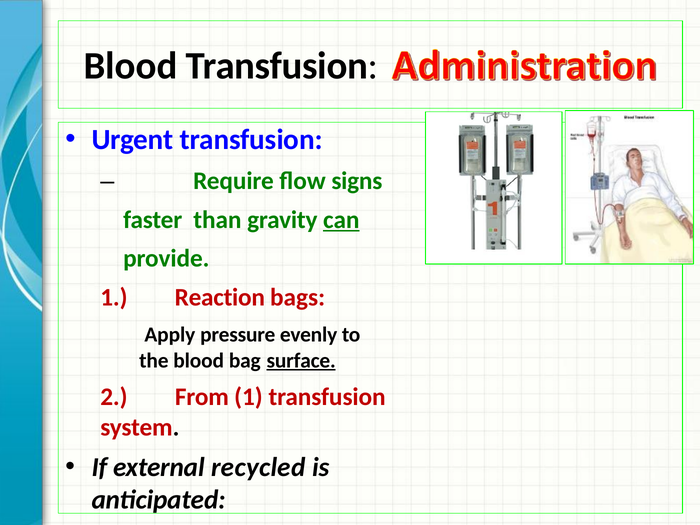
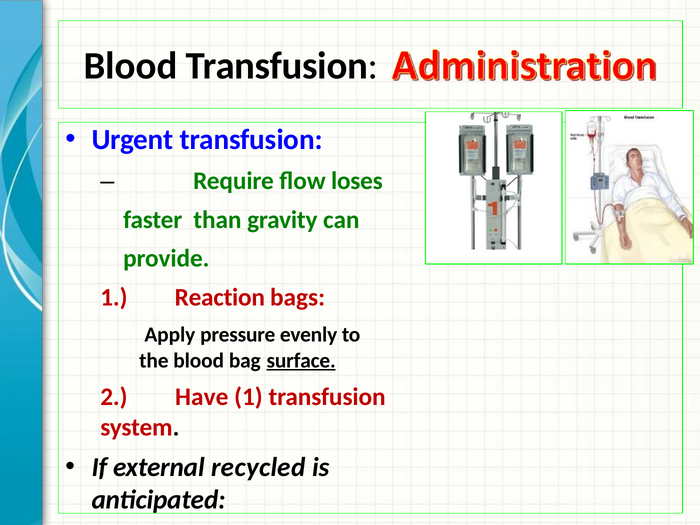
signs: signs -> loses
can underline: present -> none
From: From -> Have
